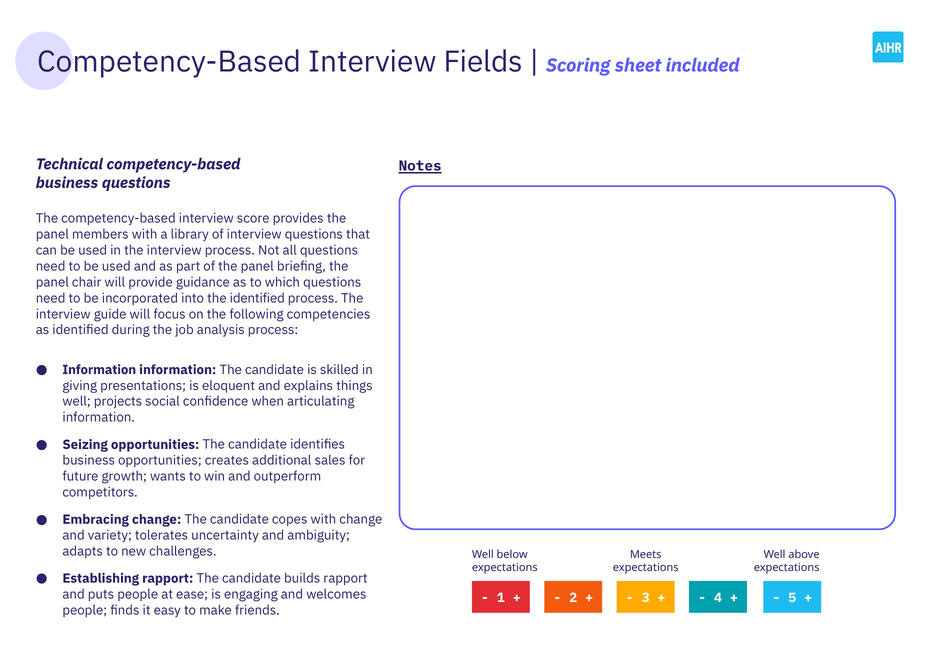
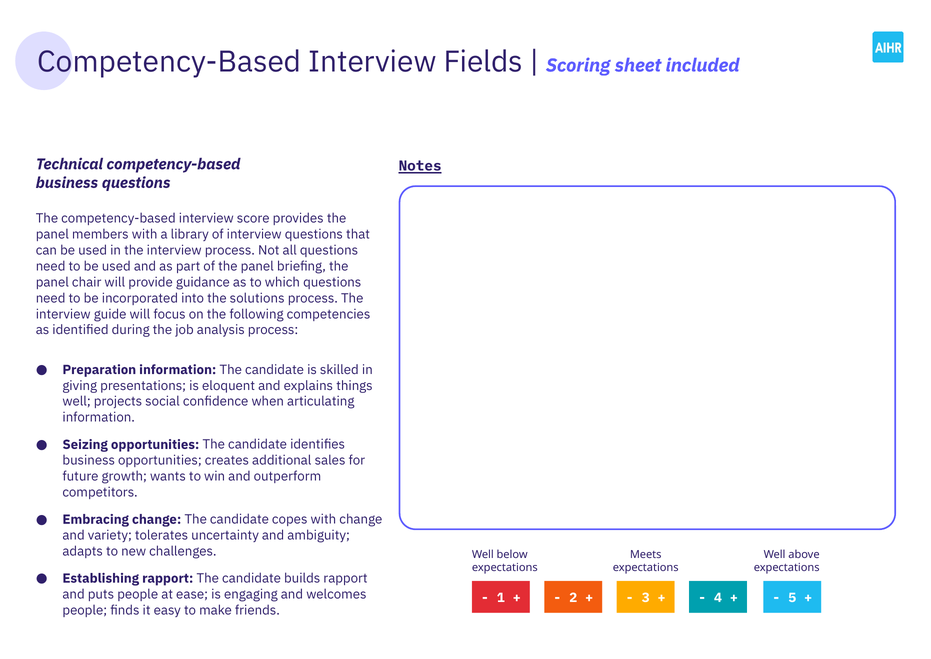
the identified: identified -> solutions
Information at (99, 369): Information -> Preparation
